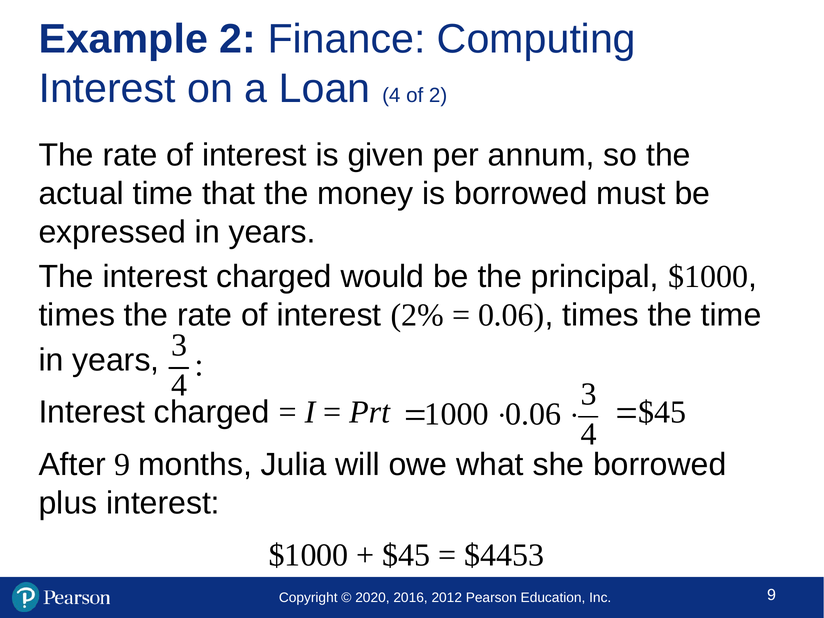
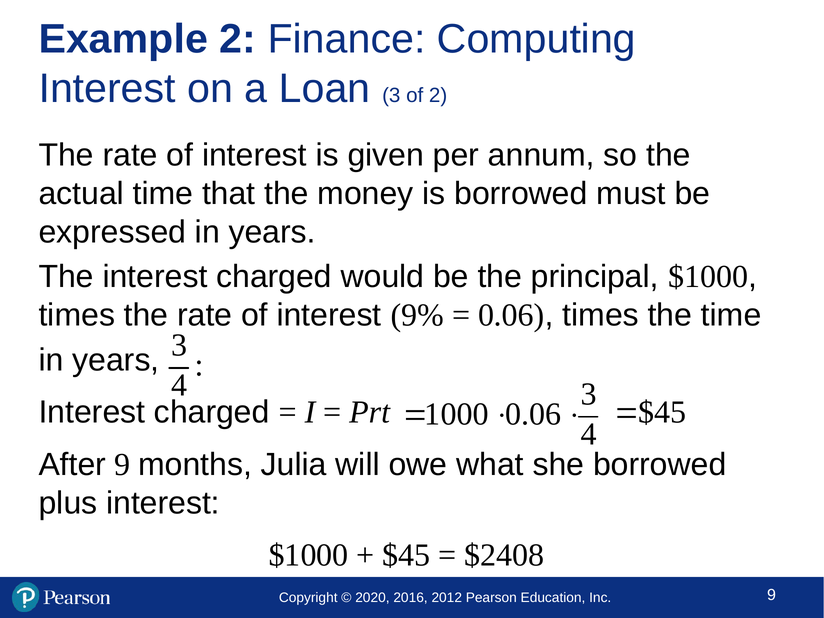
Loan 4: 4 -> 3
2%: 2% -> 9%
$4453: $4453 -> $2408
